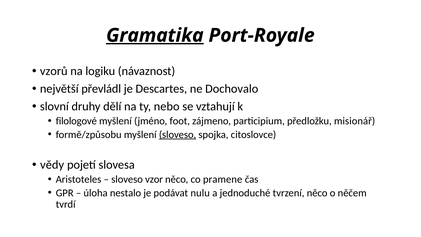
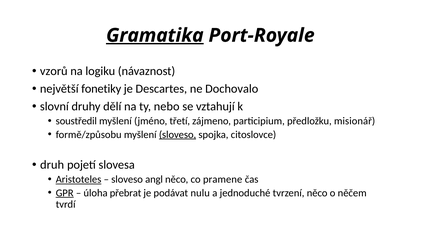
převládl: převládl -> fonetiky
filologové: filologové -> soustředil
foot: foot -> třetí
vědy: vědy -> druh
Aristoteles underline: none -> present
vzor: vzor -> angl
GPR underline: none -> present
nestalo: nestalo -> přebrat
